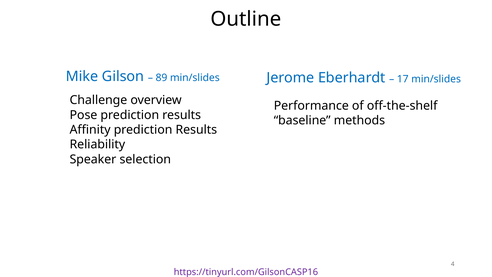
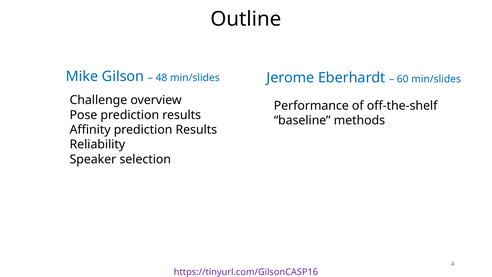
89: 89 -> 48
17: 17 -> 60
